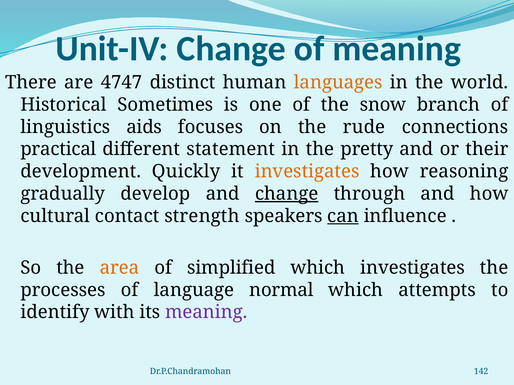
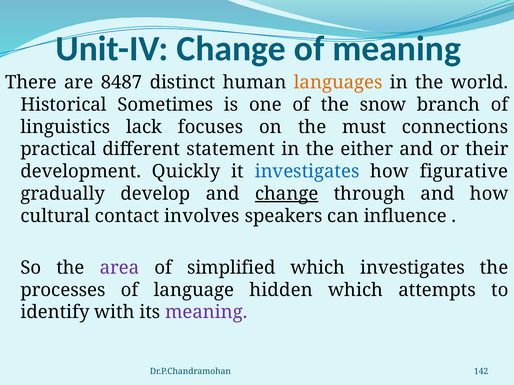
4747: 4747 -> 8487
aids: aids -> lack
rude: rude -> must
pretty: pretty -> either
investigates at (307, 172) colour: orange -> blue
reasoning: reasoning -> figurative
strength: strength -> involves
can underline: present -> none
area colour: orange -> purple
normal: normal -> hidden
